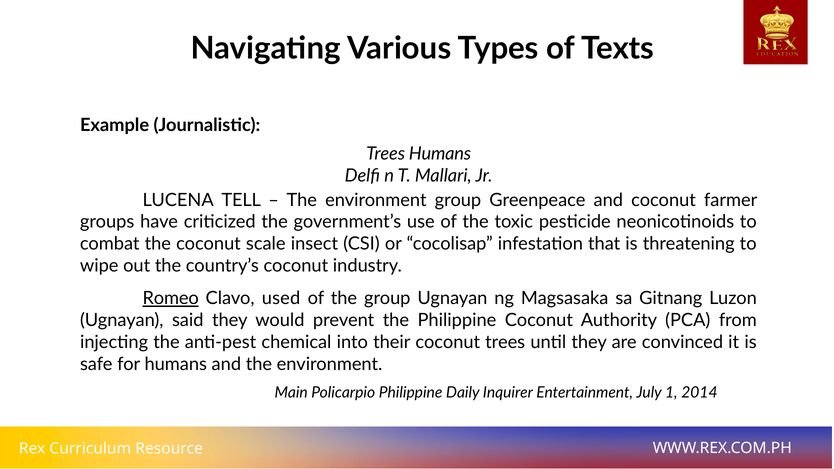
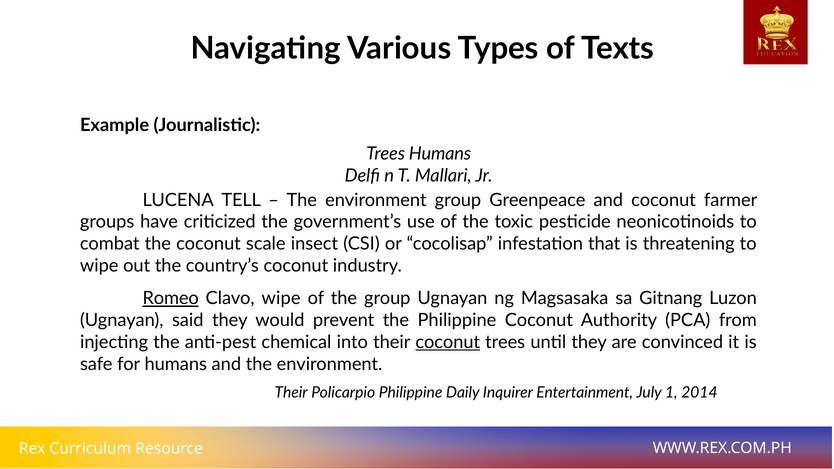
Clavo used: used -> wipe
coconut at (448, 342) underline: none -> present
Main at (291, 393): Main -> Their
